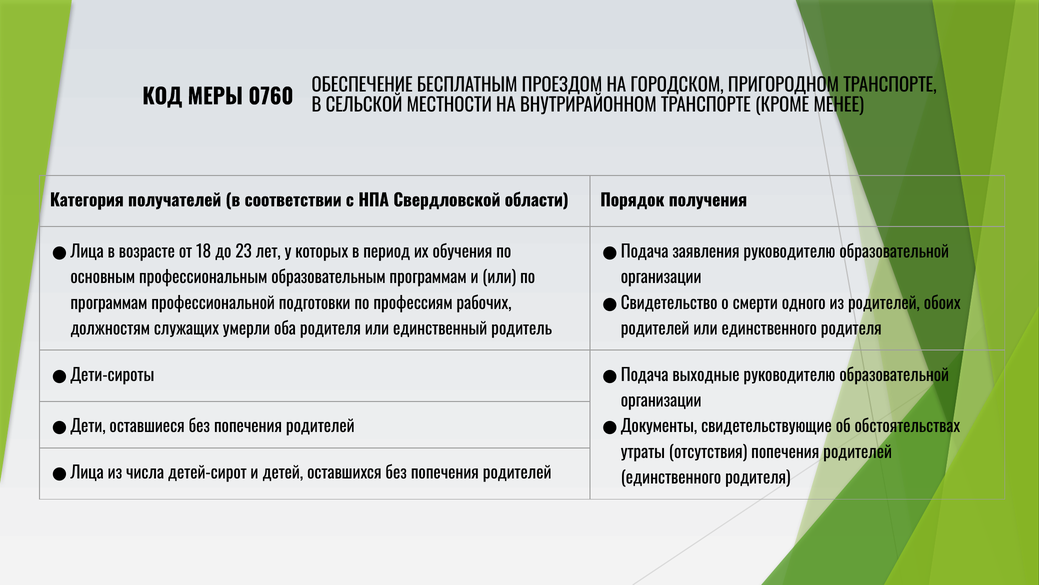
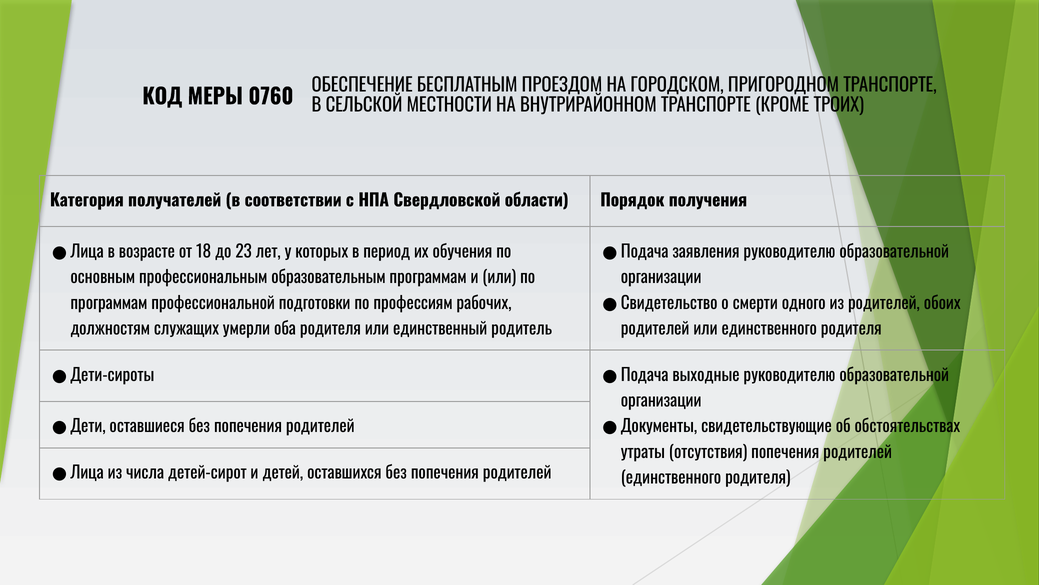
МЕНЕЕ: МЕНЕЕ -> ТРОИХ
